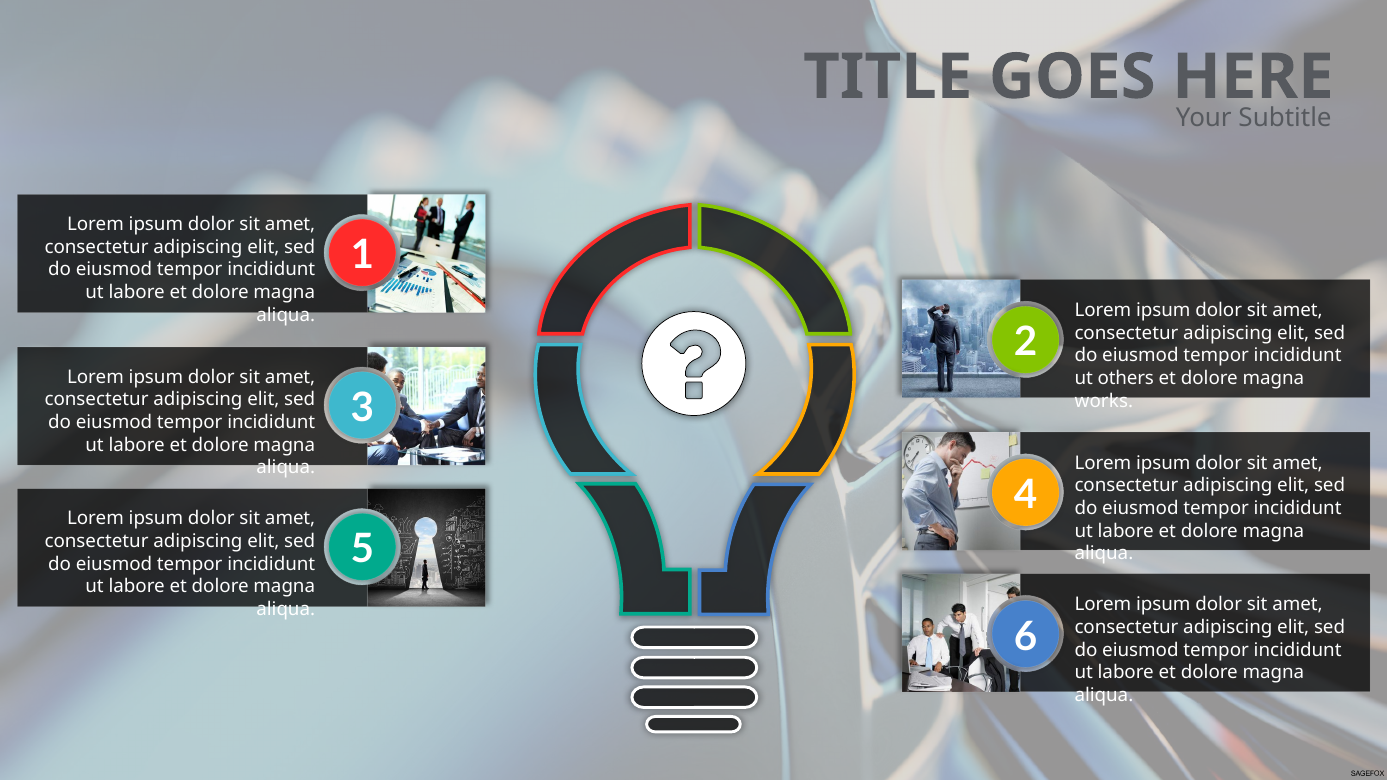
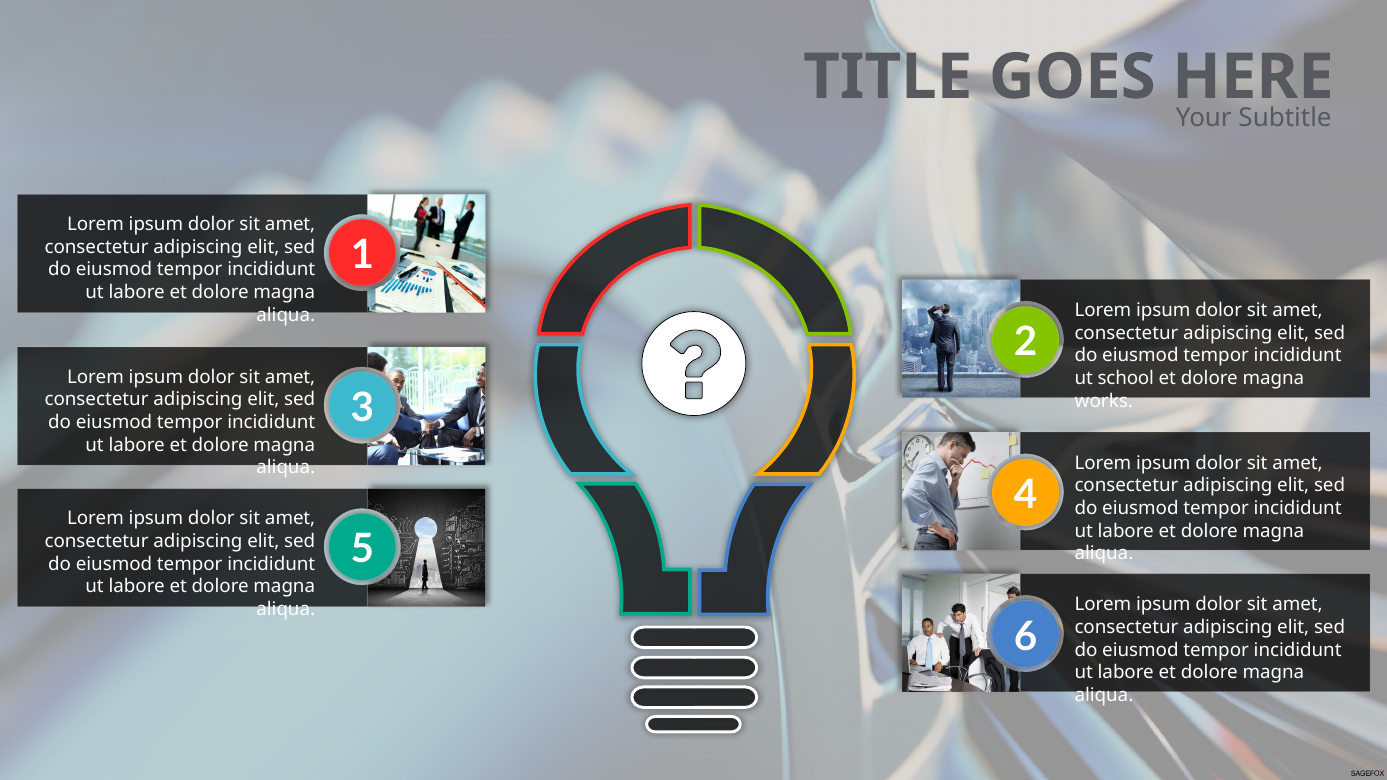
others: others -> school
